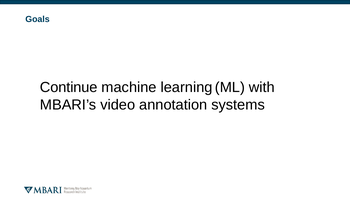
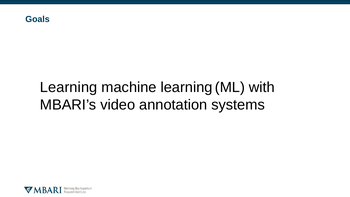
Continue: Continue -> Learning
